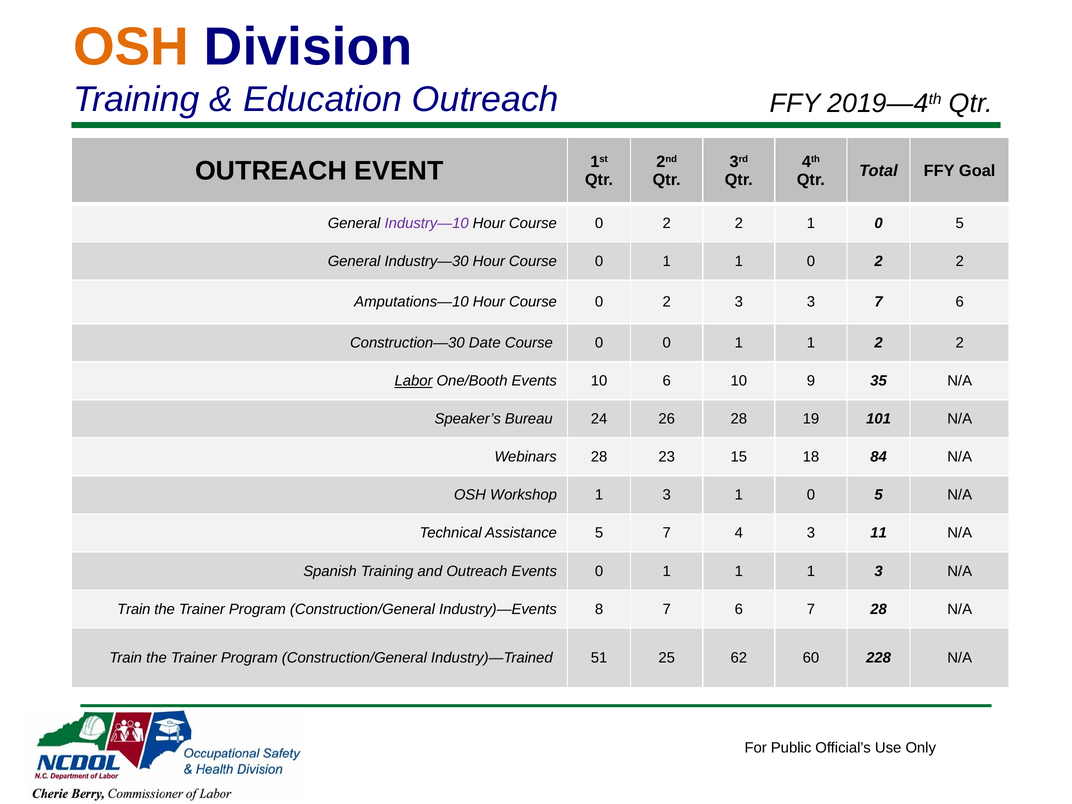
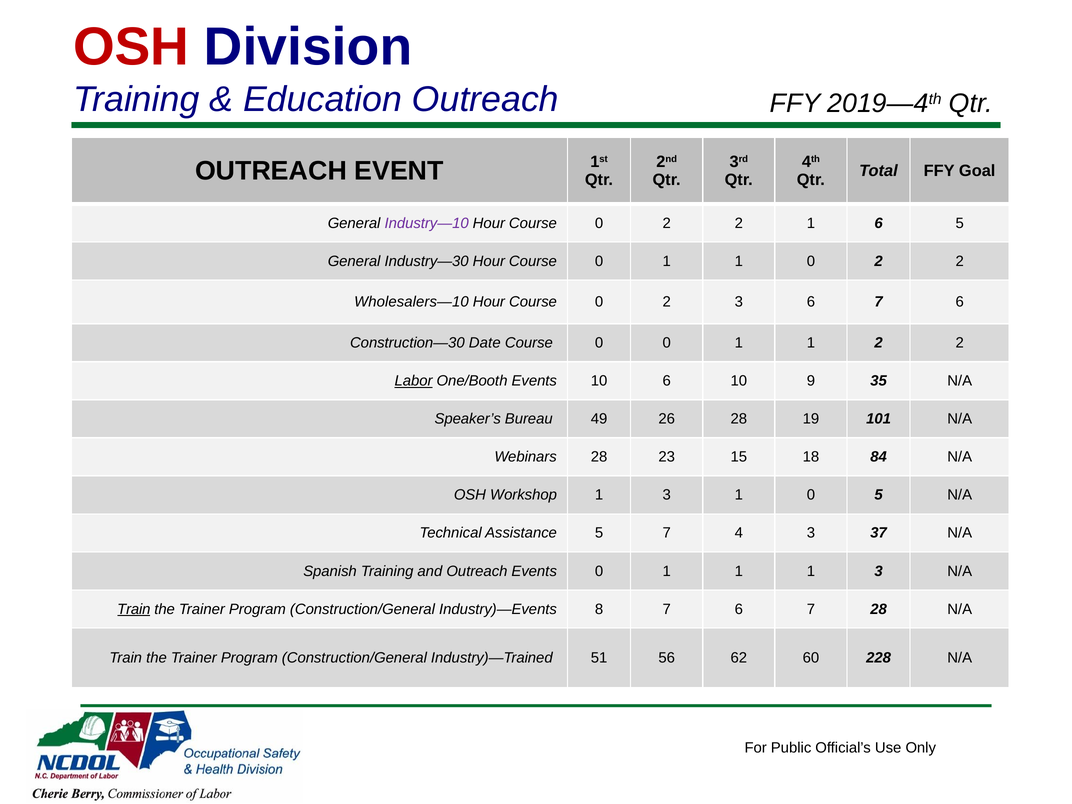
OSH at (131, 47) colour: orange -> red
2 1 0: 0 -> 6
Amputations—10: Amputations—10 -> Wholesalers—10
3 3: 3 -> 6
24: 24 -> 49
11: 11 -> 37
Train at (134, 609) underline: none -> present
25: 25 -> 56
